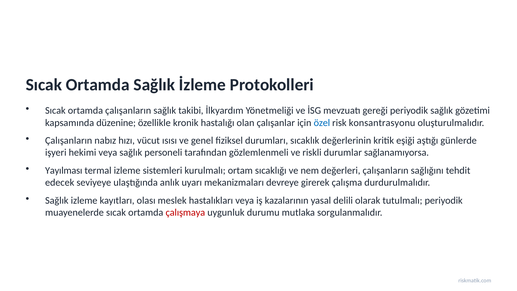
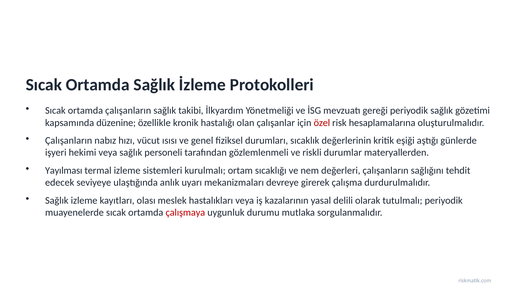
özel colour: blue -> red
konsantrasyonu: konsantrasyonu -> hesaplamalarına
sağlanamıyorsa: sağlanamıyorsa -> materyallerden
